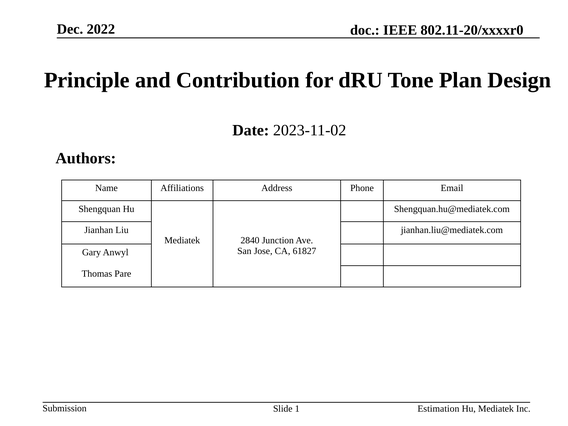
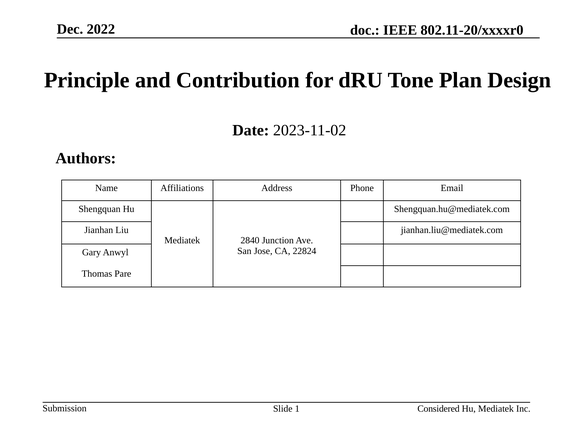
61827: 61827 -> 22824
Estimation: Estimation -> Considered
